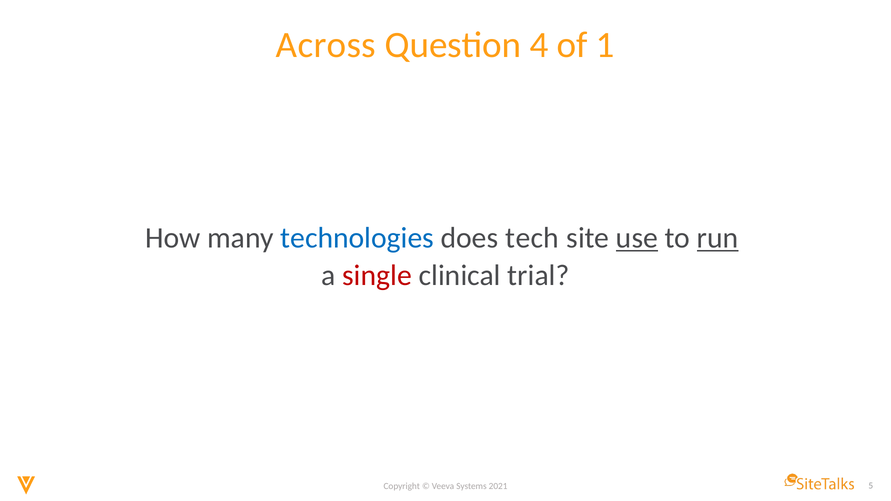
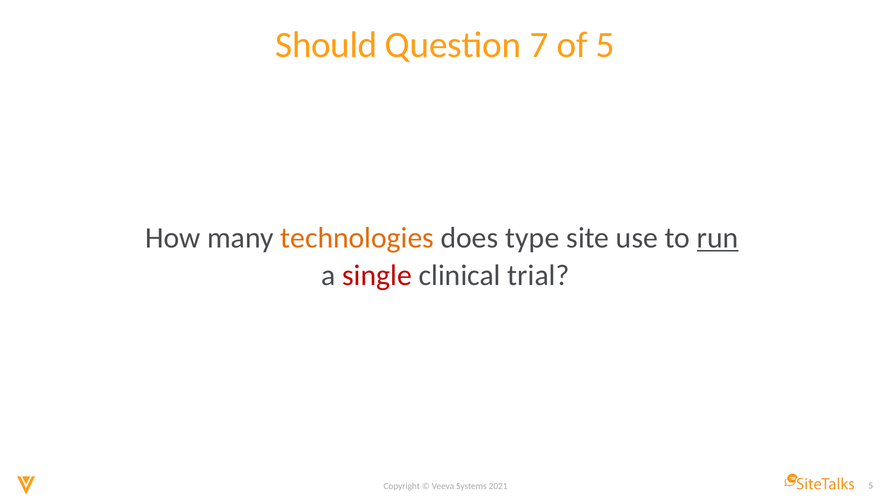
Across: Across -> Should
4: 4 -> 7
of 1: 1 -> 5
technologies colour: blue -> orange
tech: tech -> type
use underline: present -> none
